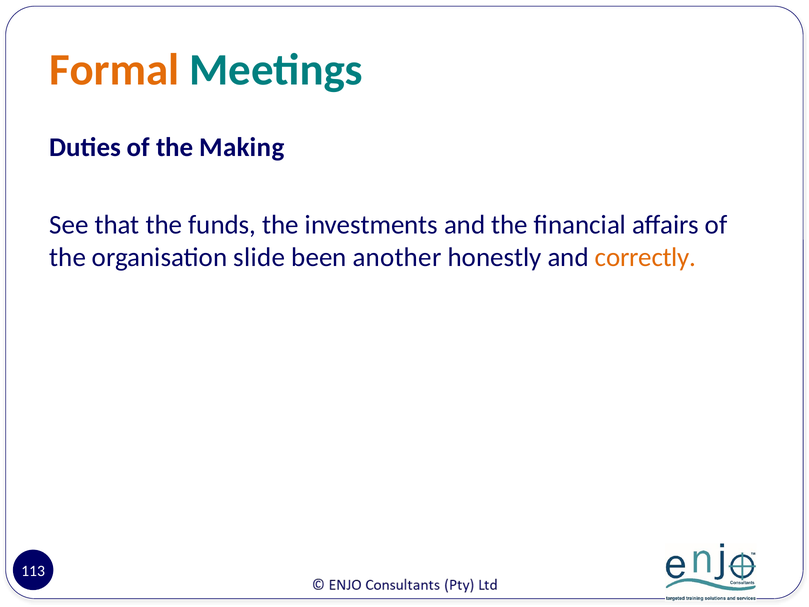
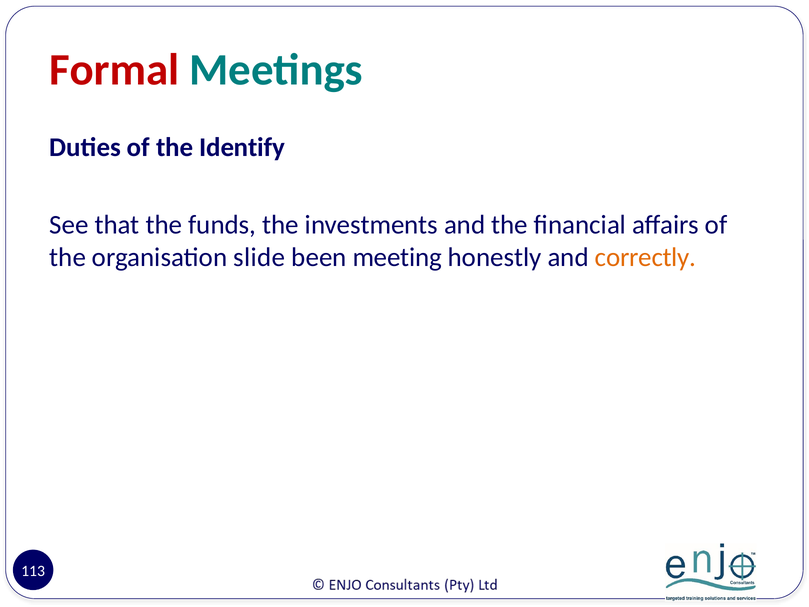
Formal colour: orange -> red
Making: Making -> Identify
another: another -> meeting
